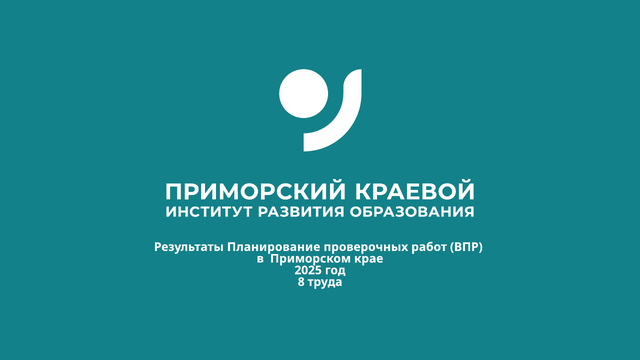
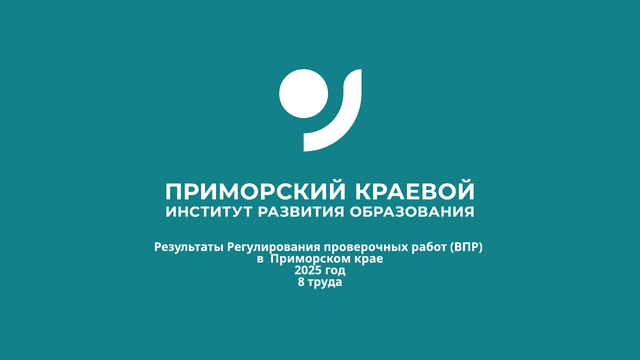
Планирование: Планирование -> Регулирования
